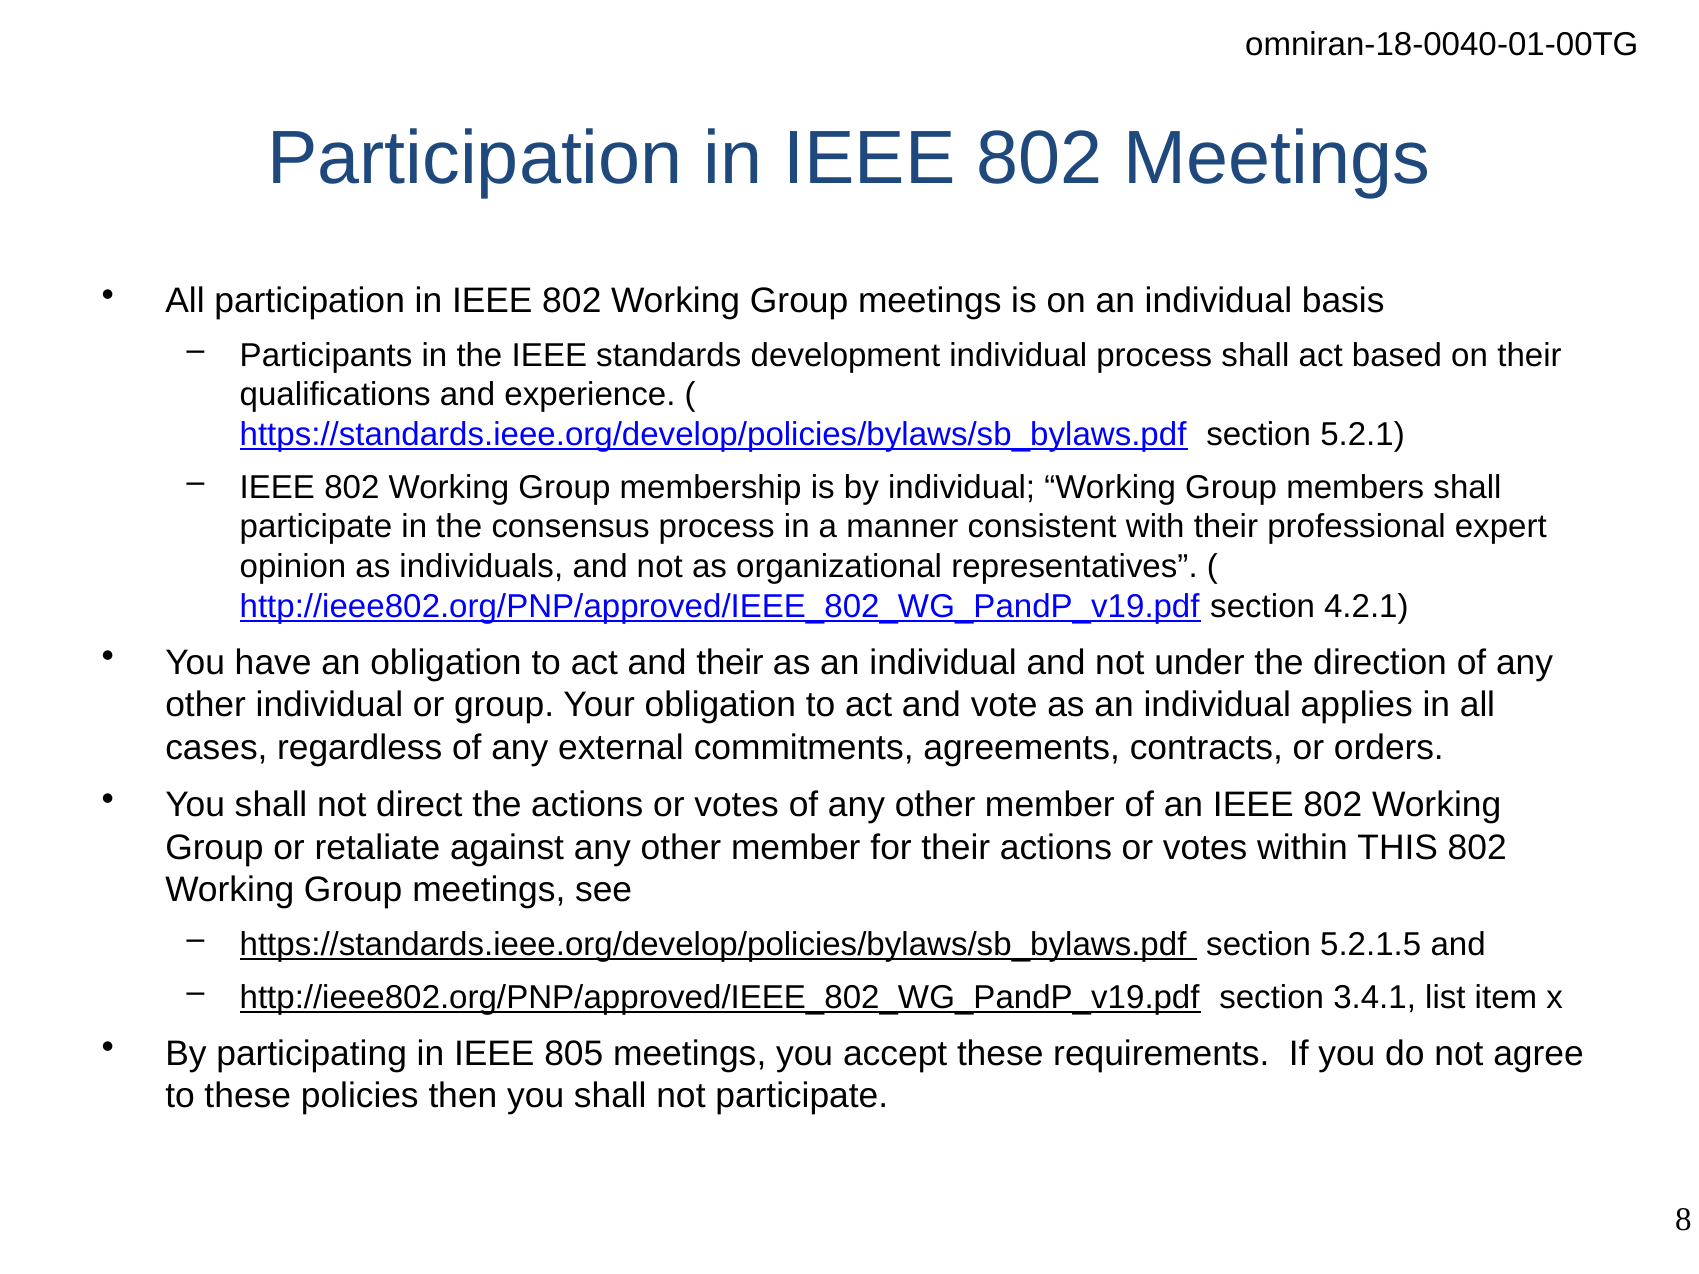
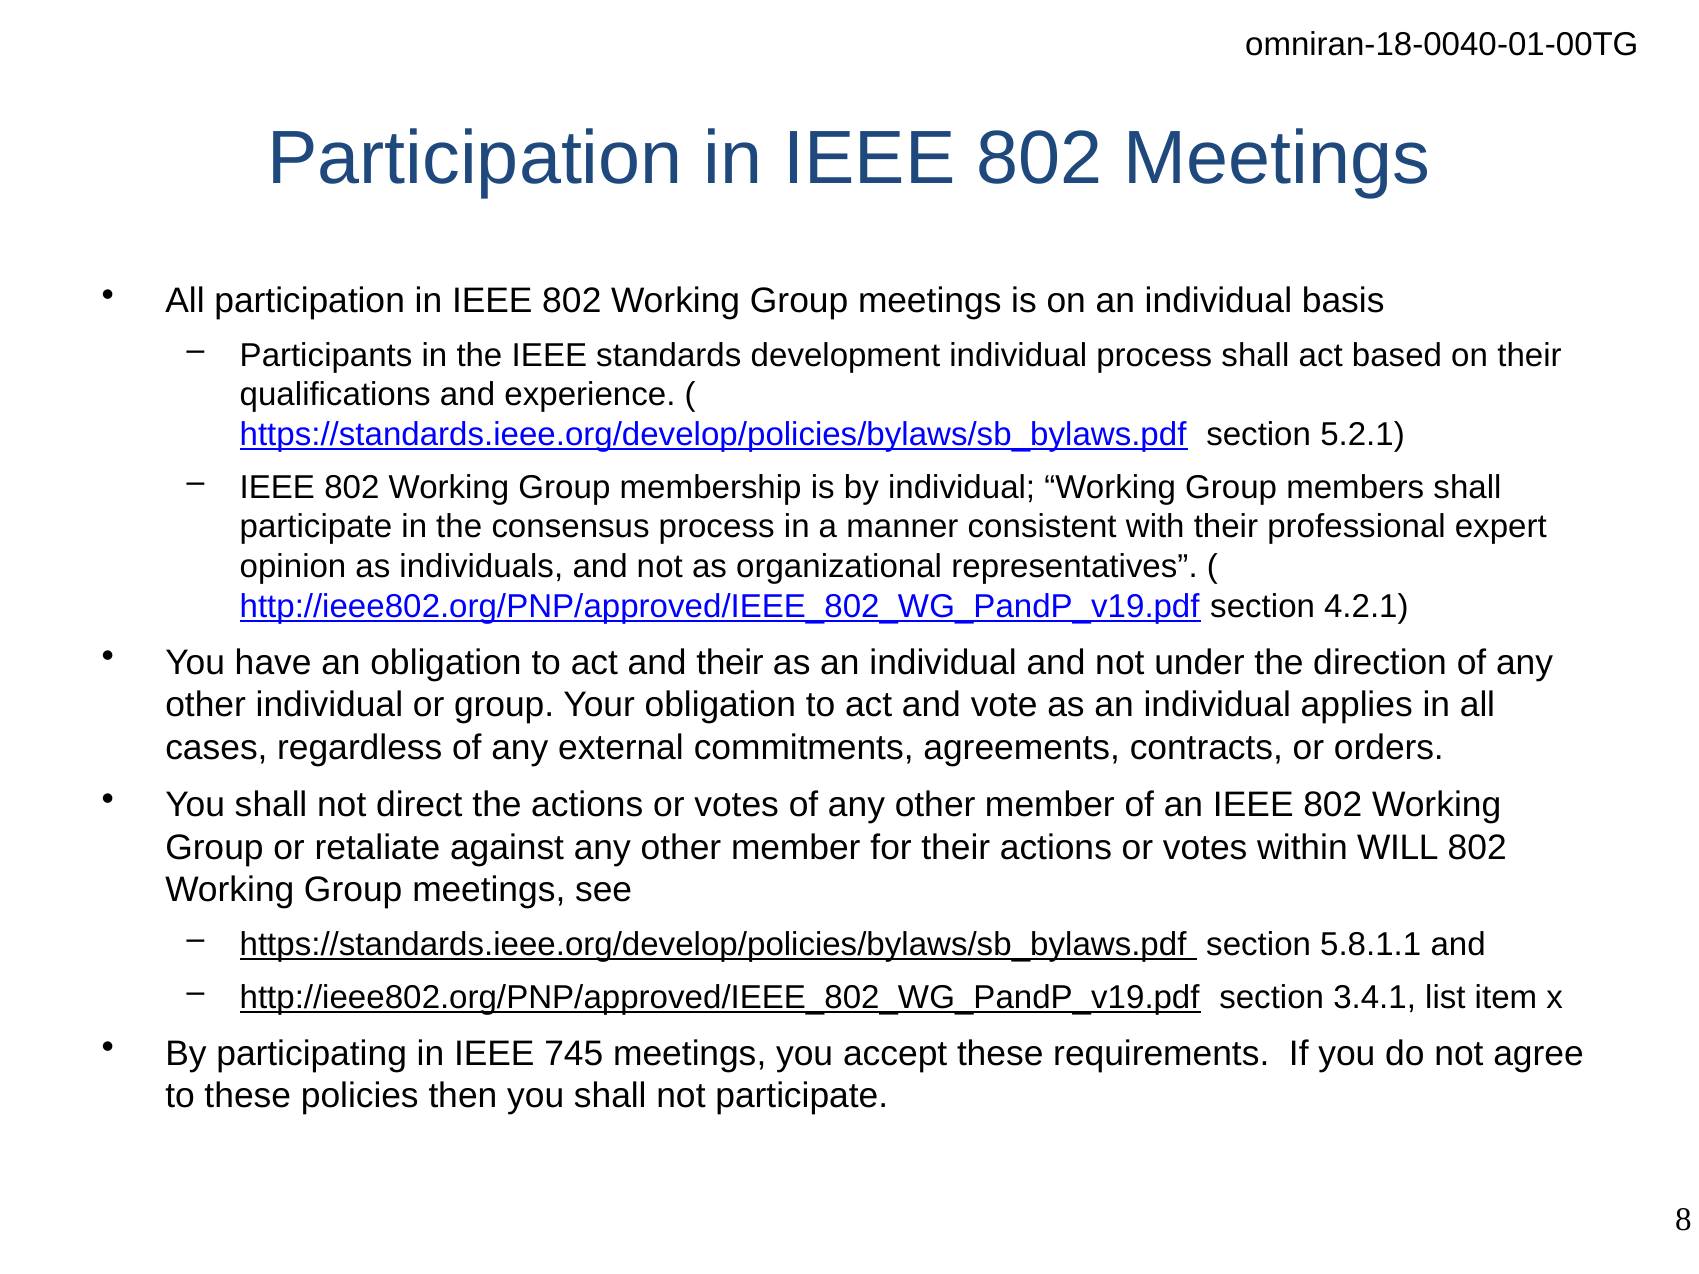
THIS: THIS -> WILL
5.2.1.5: 5.2.1.5 -> 5.8.1.1
805: 805 -> 745
